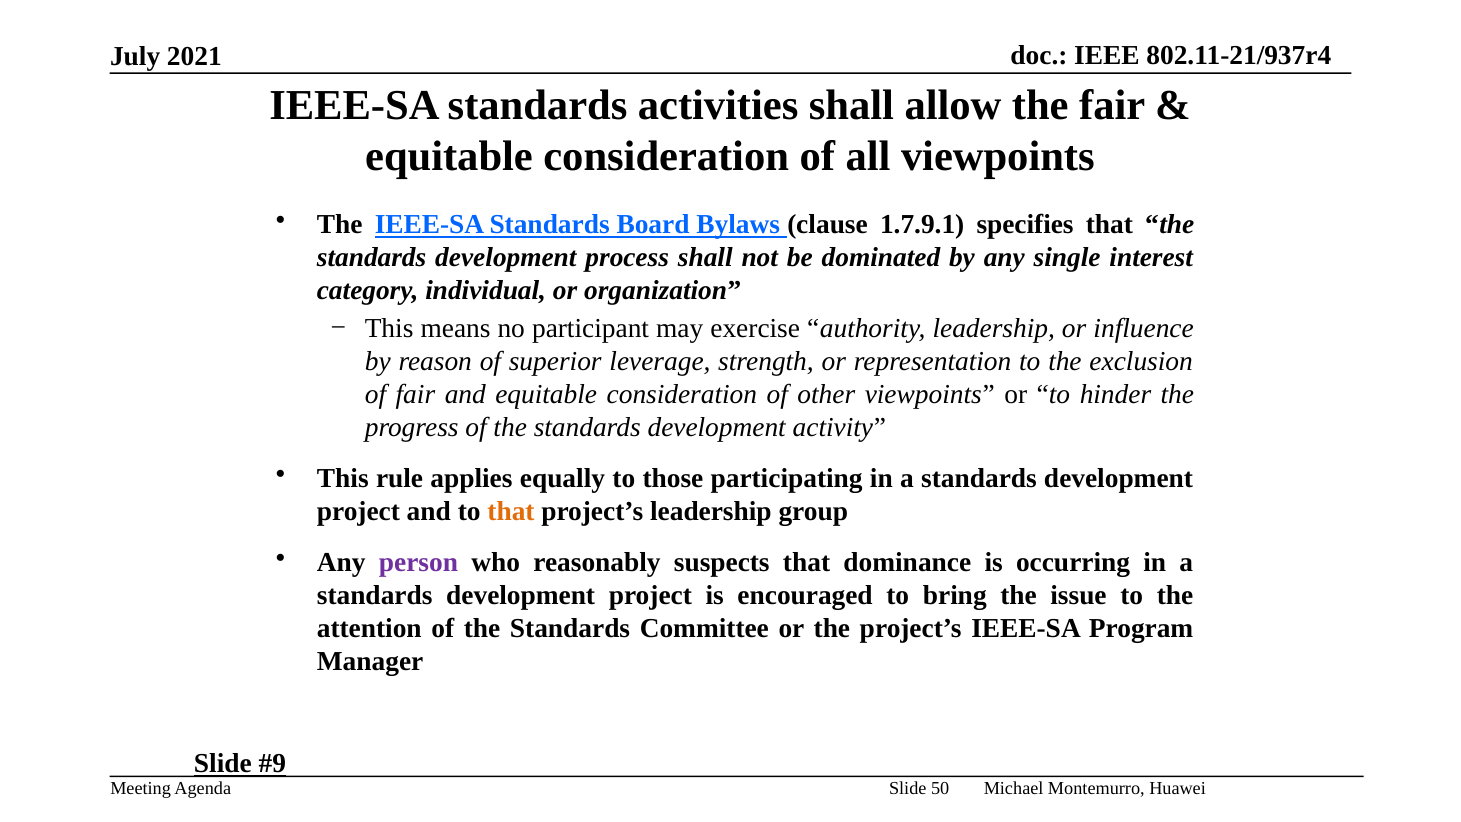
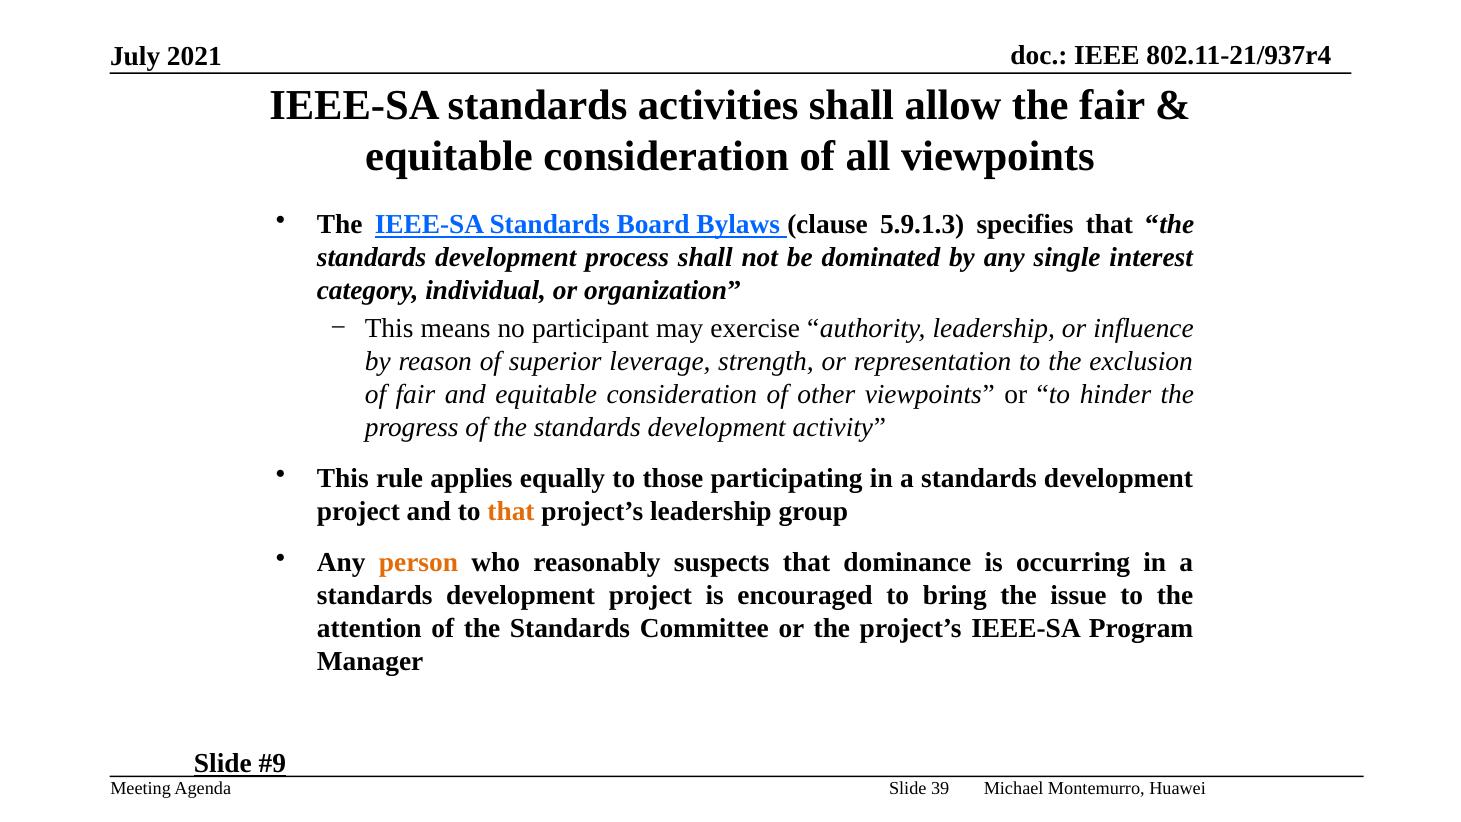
1.7.9.1: 1.7.9.1 -> 5.9.1.3
person colour: purple -> orange
50: 50 -> 39
